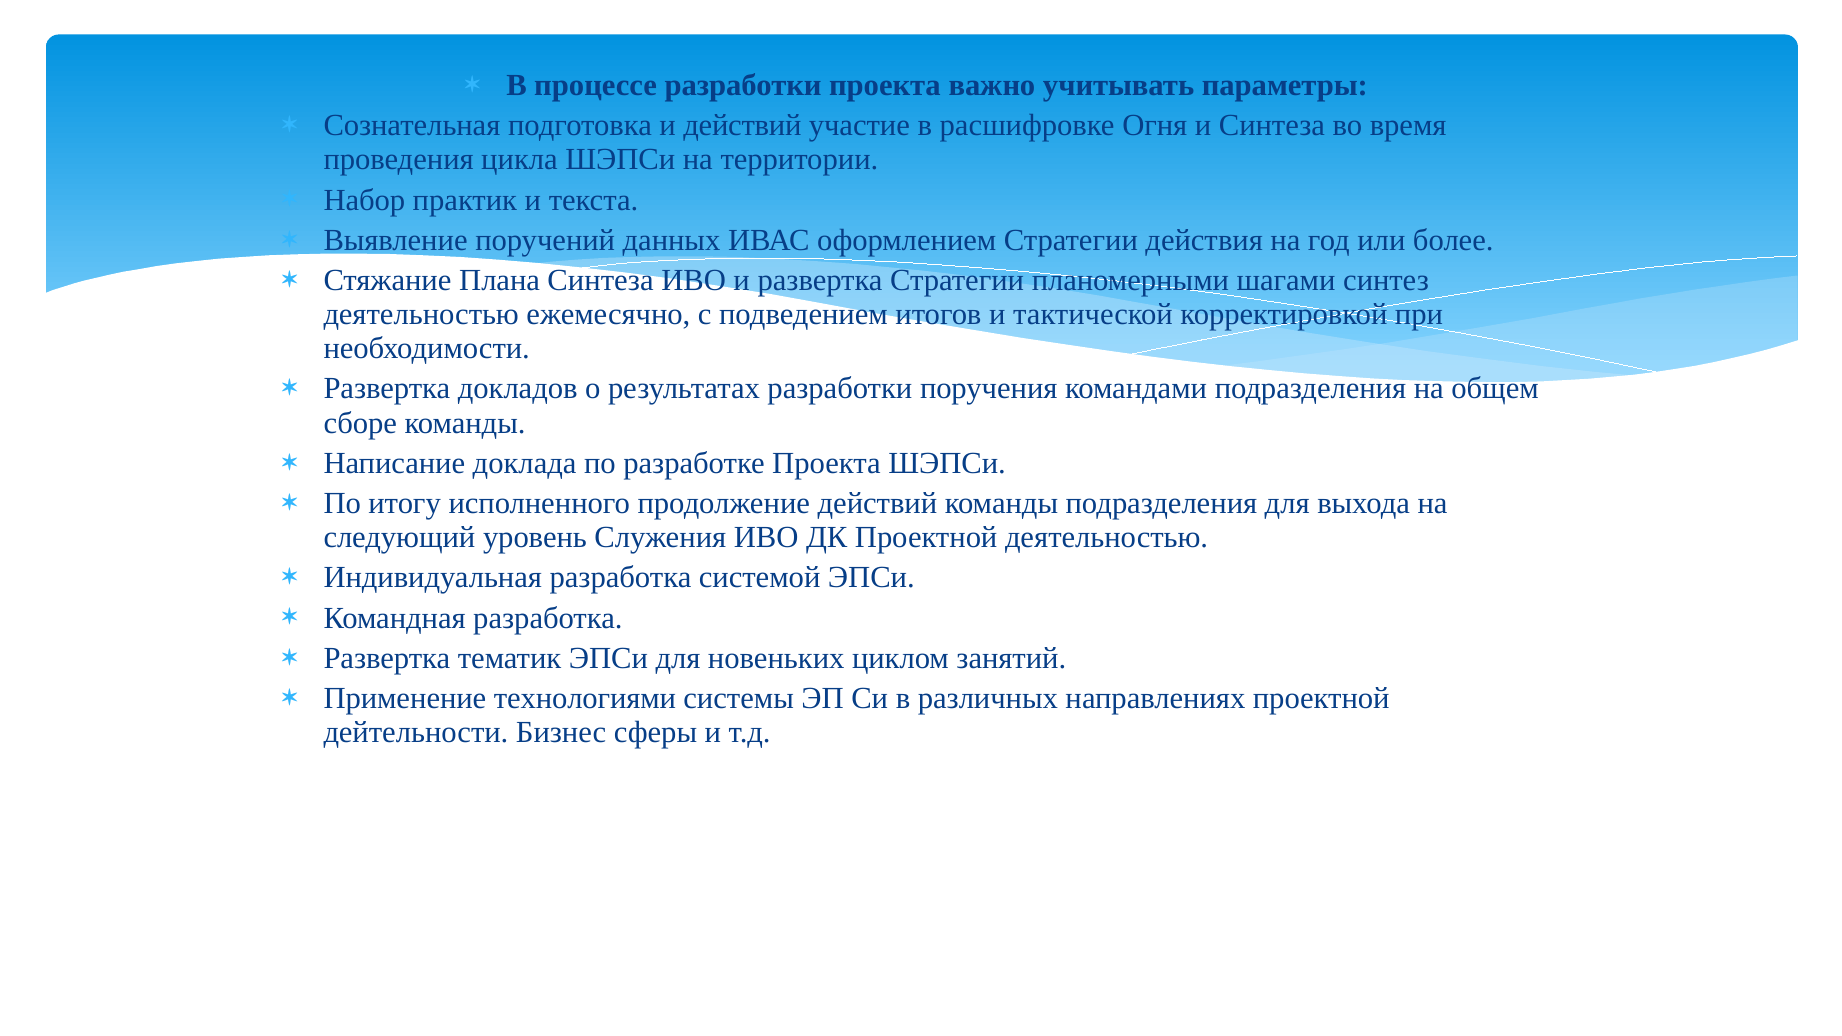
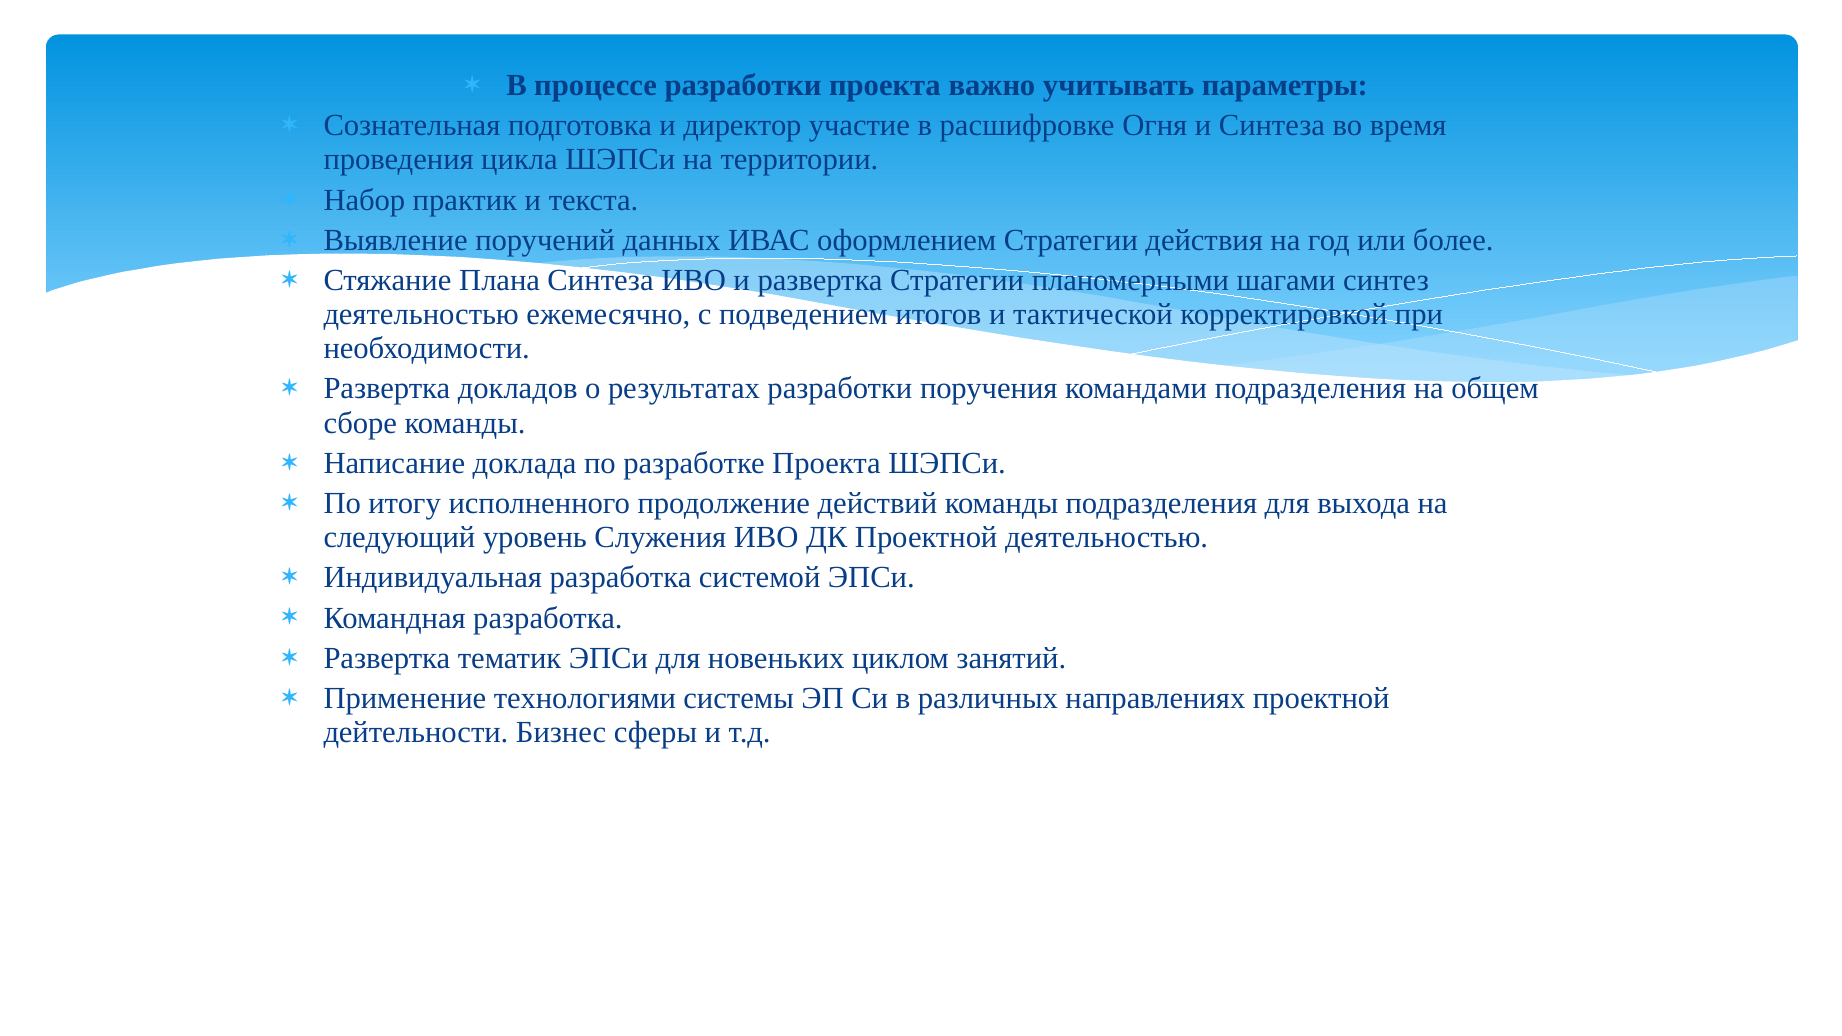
и действий: действий -> директор
